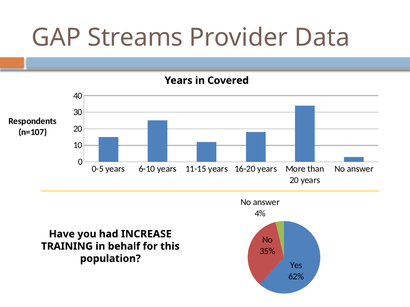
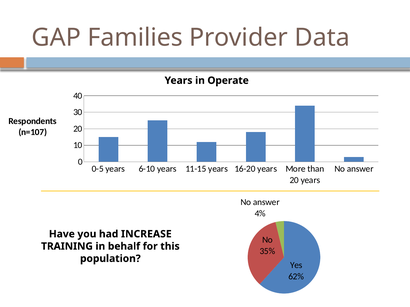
Streams: Streams -> Families
Covered: Covered -> Operate
